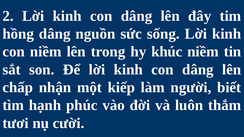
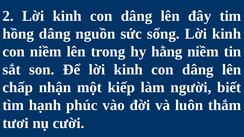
khúc: khúc -> hằng
